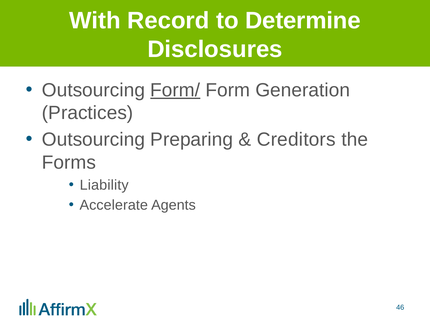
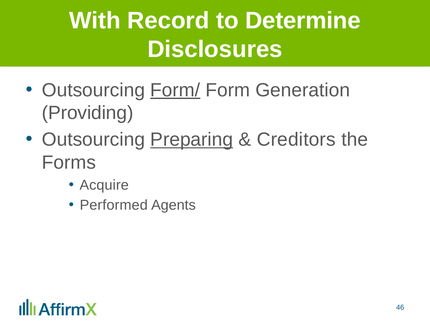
Practices: Practices -> Providing
Preparing underline: none -> present
Liability: Liability -> Acquire
Accelerate: Accelerate -> Performed
